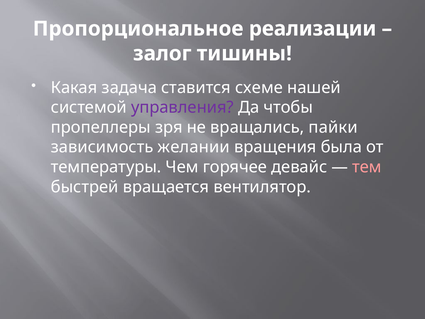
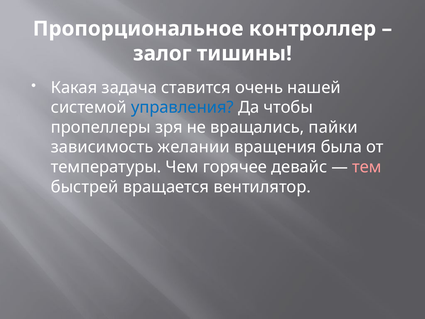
реализации: реализации -> контроллер
схеме: схеме -> очень
управления colour: purple -> blue
